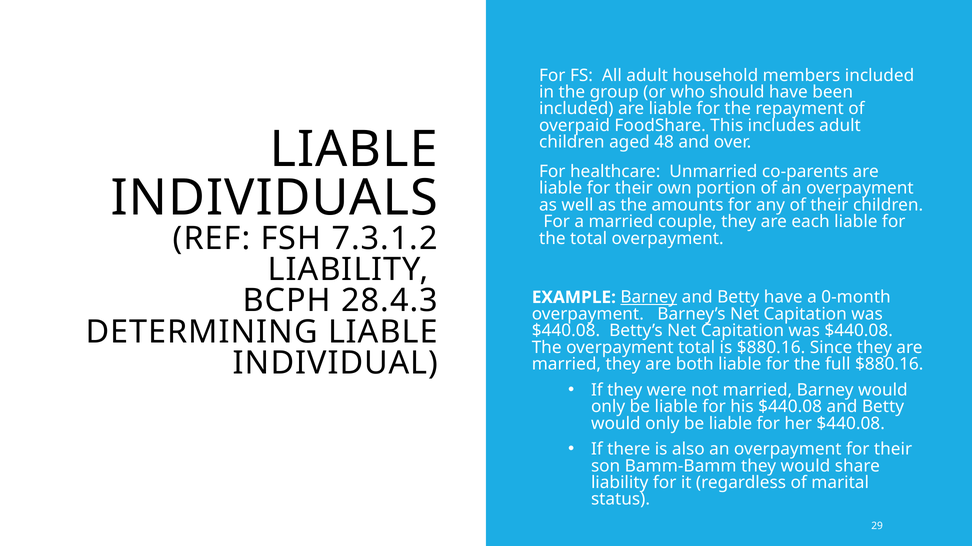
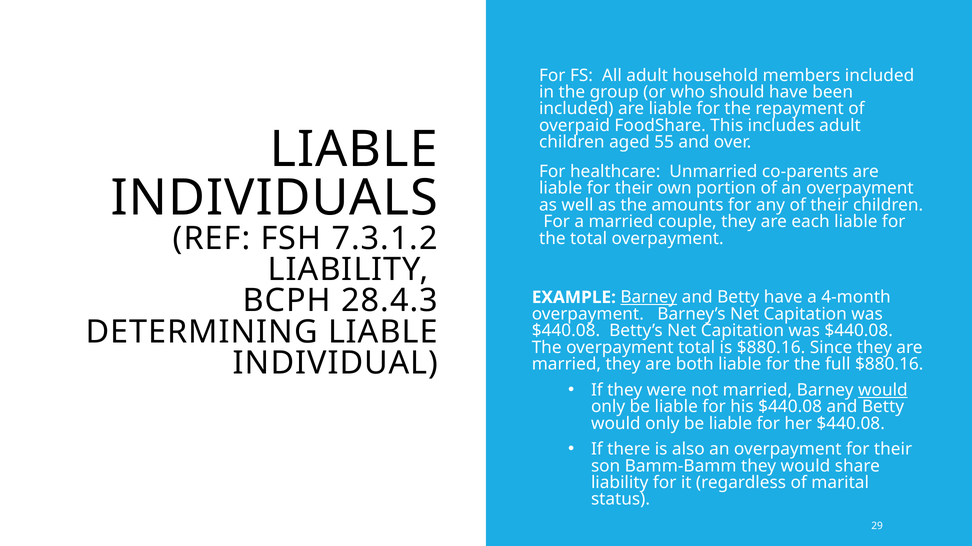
48: 48 -> 55
0-month: 0-month -> 4-month
would at (883, 390) underline: none -> present
